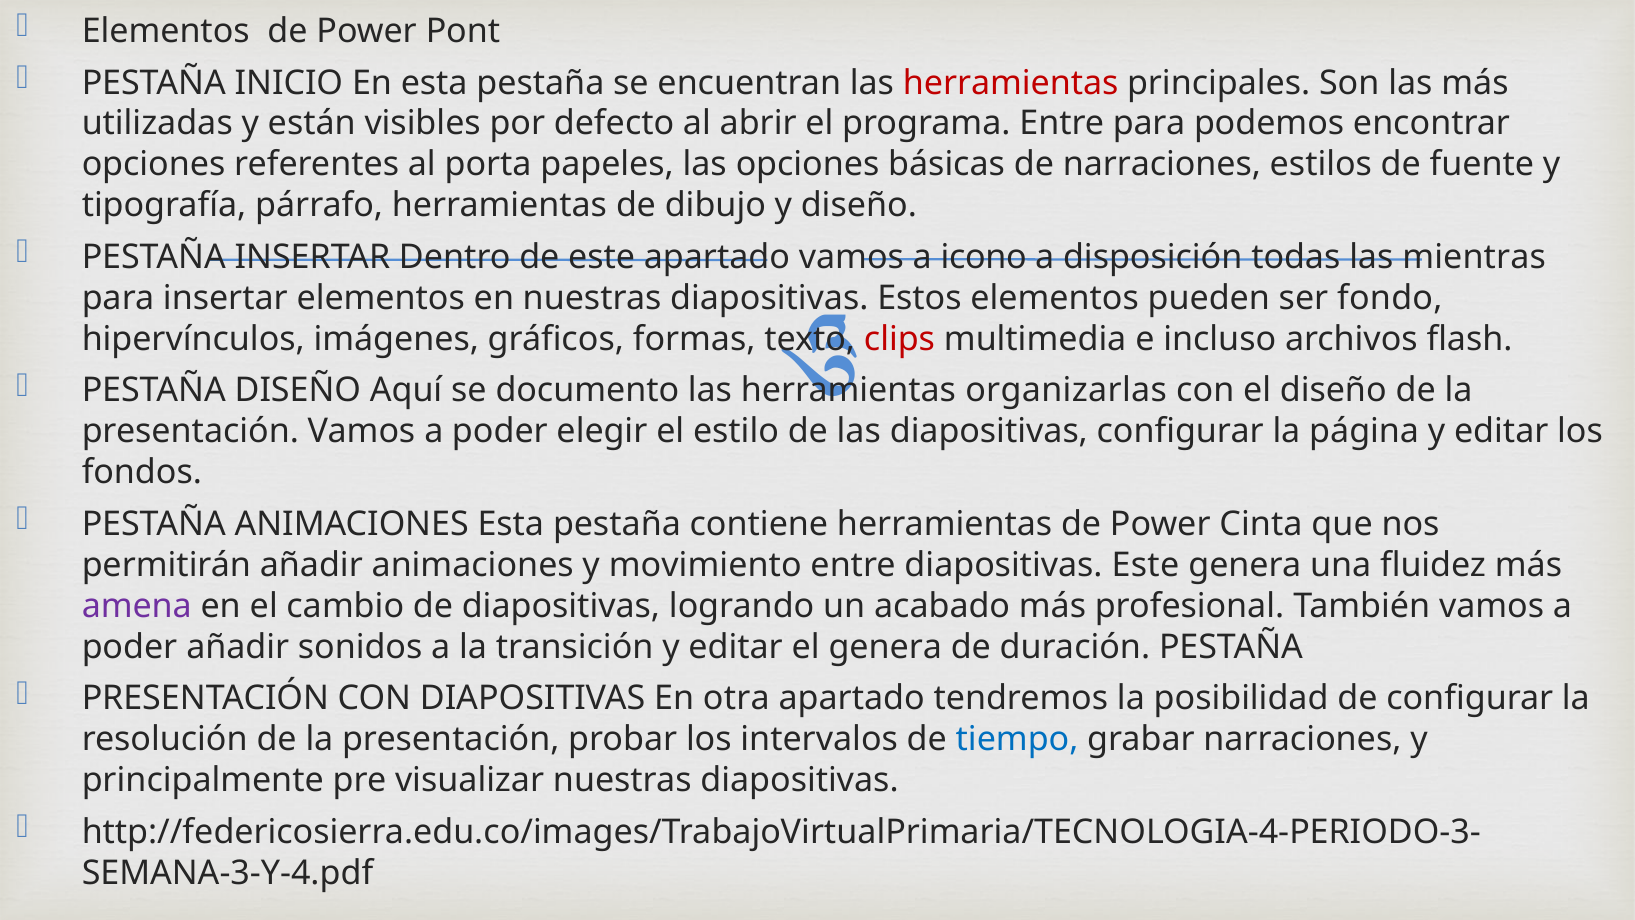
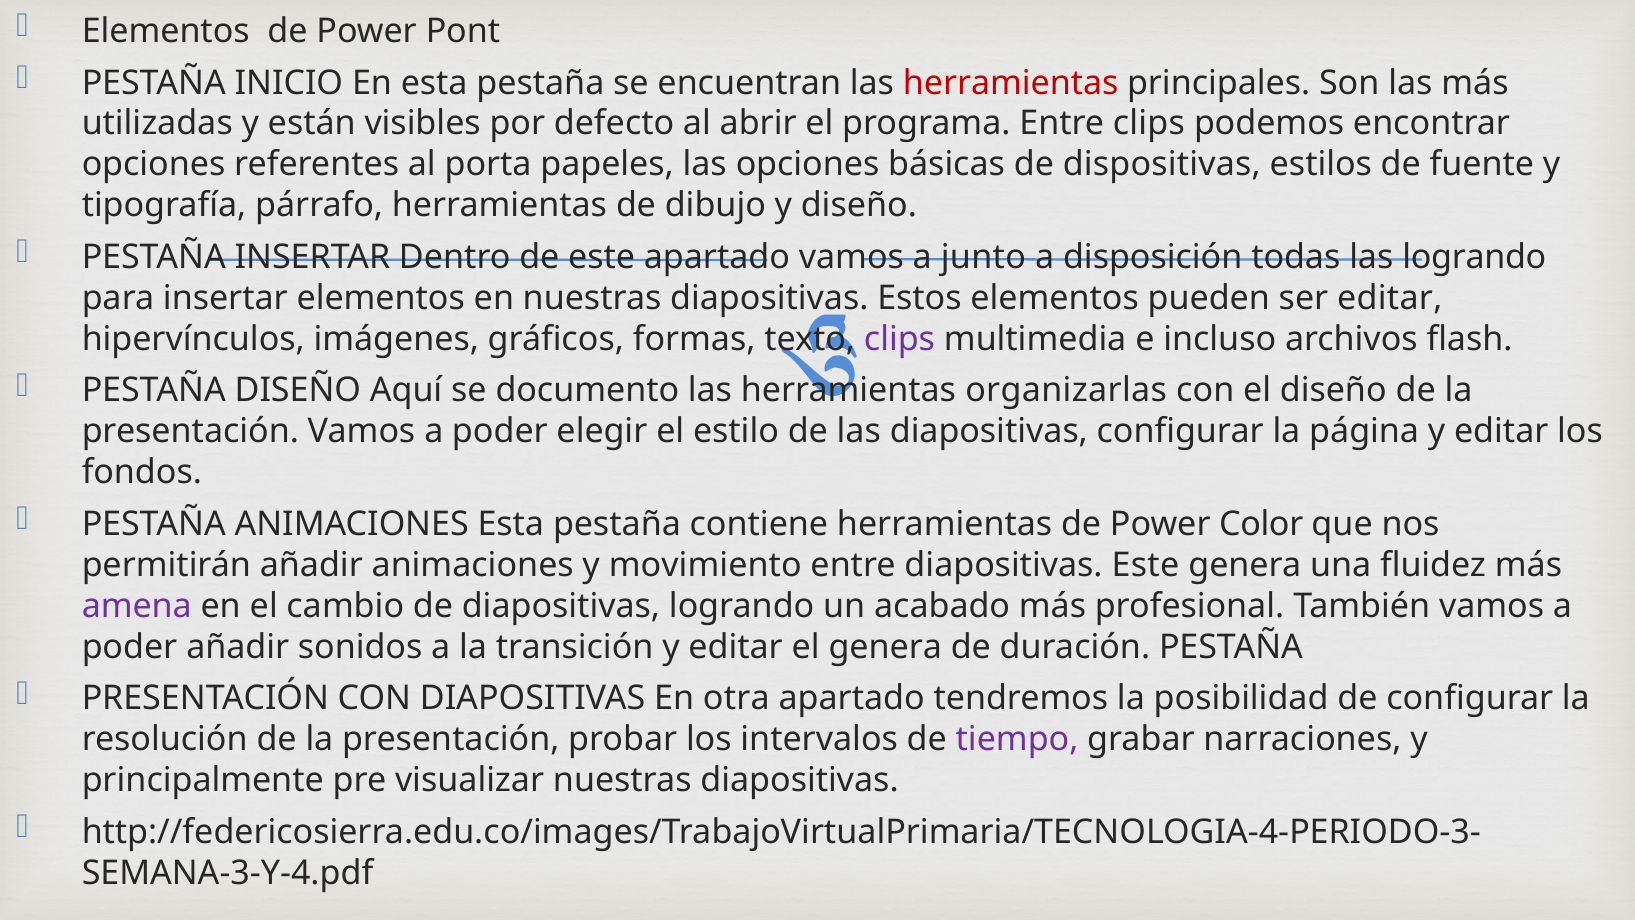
Entre para: para -> clips
de narraciones: narraciones -> dispositivas
icono: icono -> junto
las mientras: mientras -> logrando
ser fondo: fondo -> editar
clips at (899, 339) colour: red -> purple
Cinta: Cinta -> Color
tiempo colour: blue -> purple
